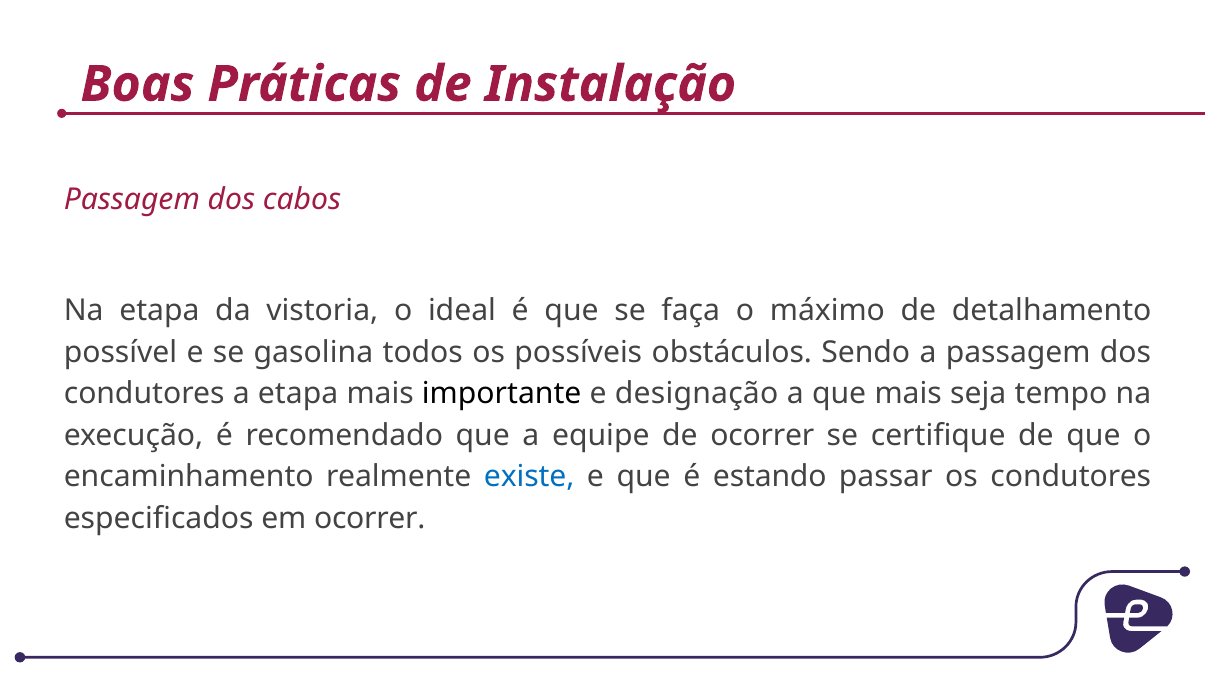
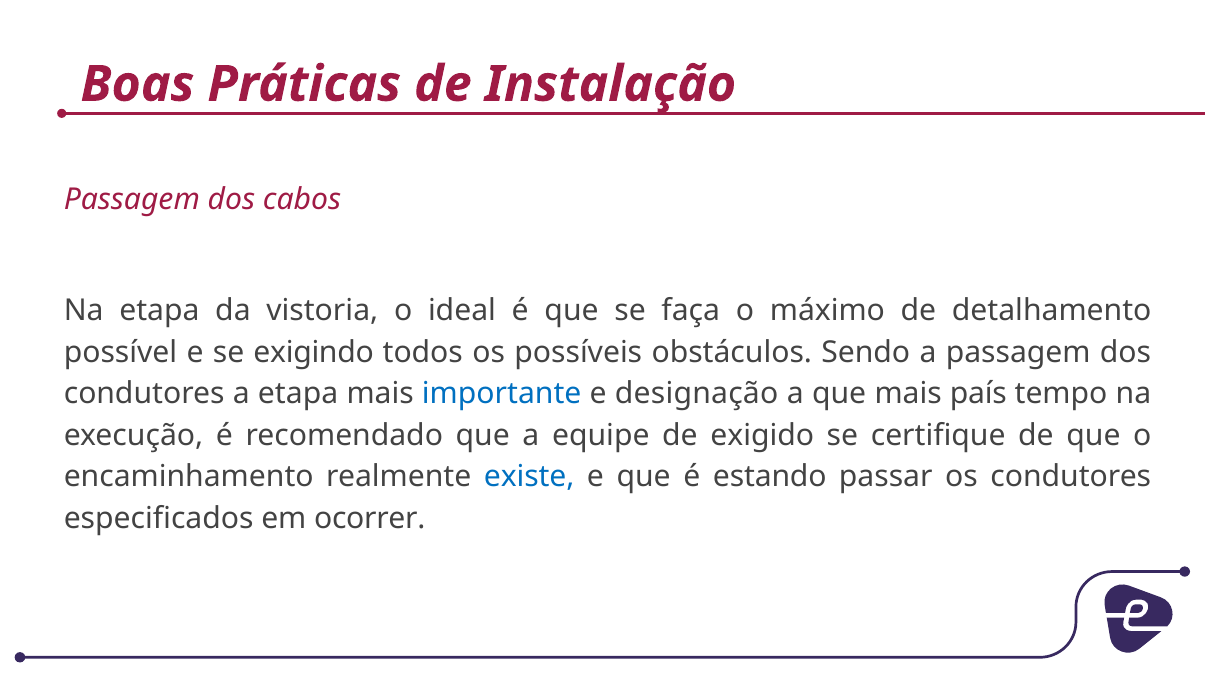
gasolina: gasolina -> exigindo
importante colour: black -> blue
seja: seja -> país
de ocorrer: ocorrer -> exigido
